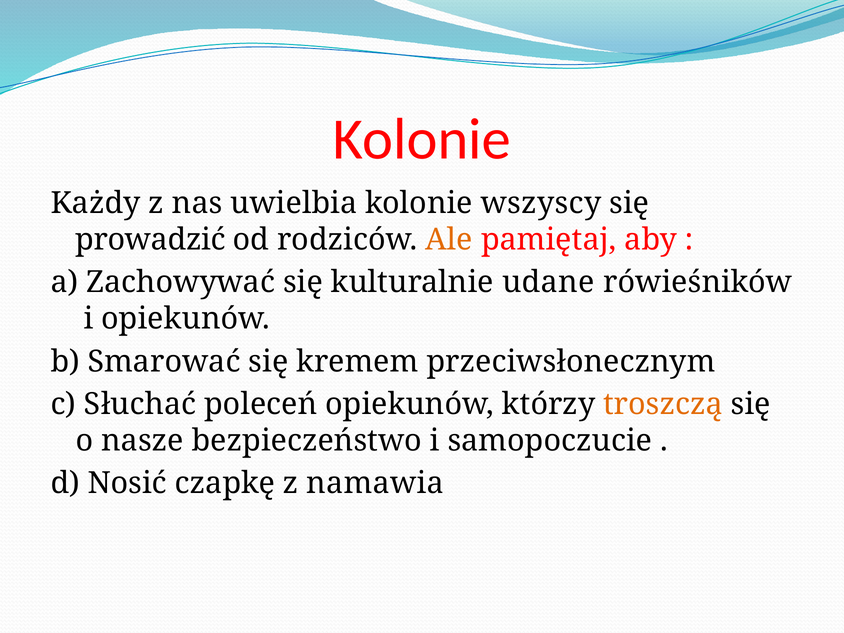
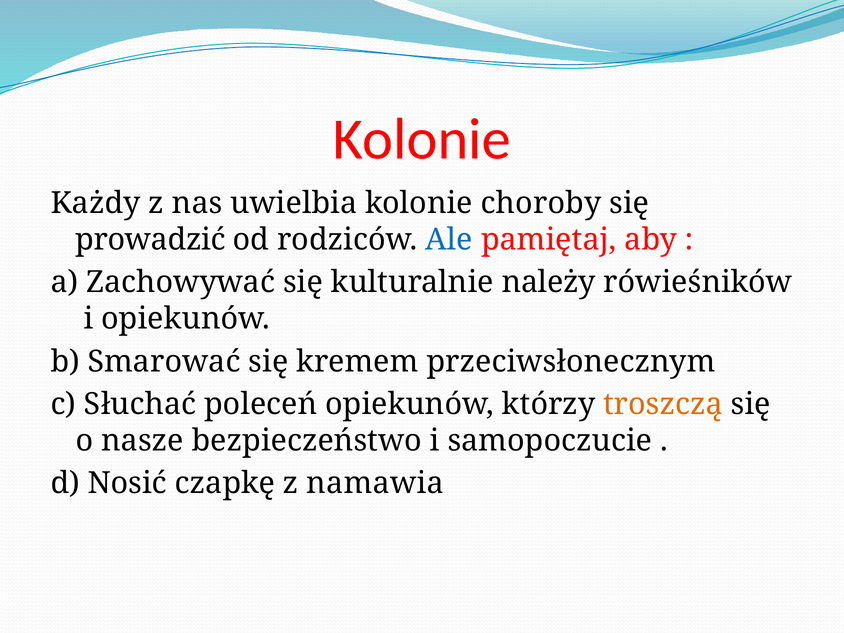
wszyscy: wszyscy -> choroby
Ale colour: orange -> blue
udane: udane -> należy
